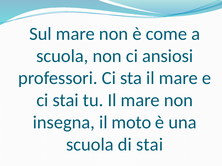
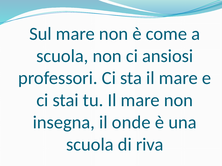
moto: moto -> onde
di stai: stai -> riva
